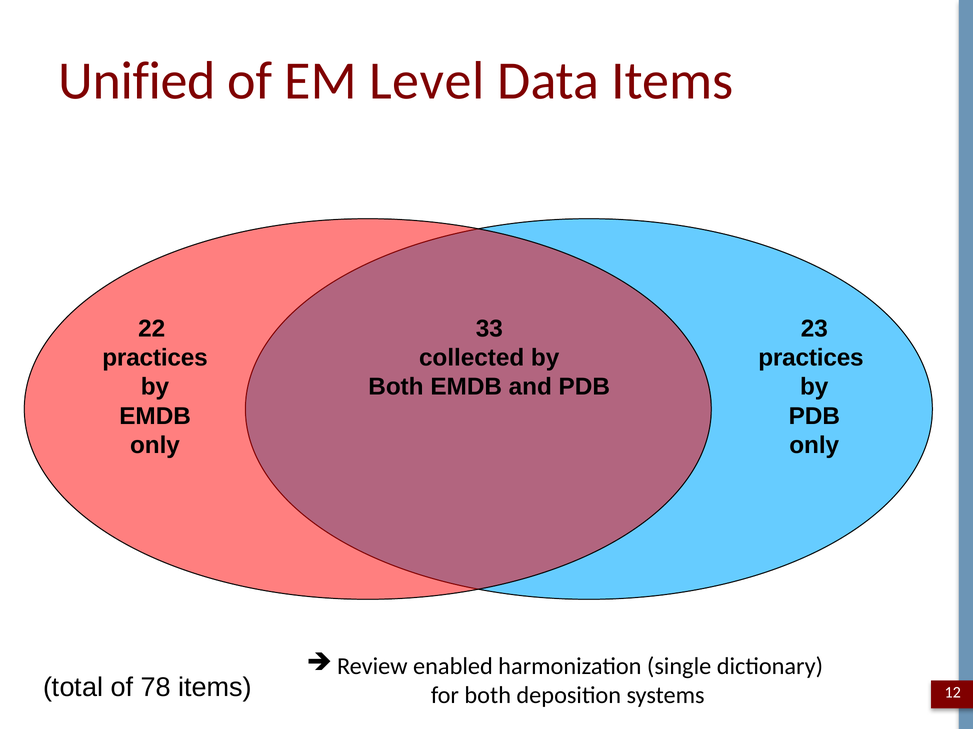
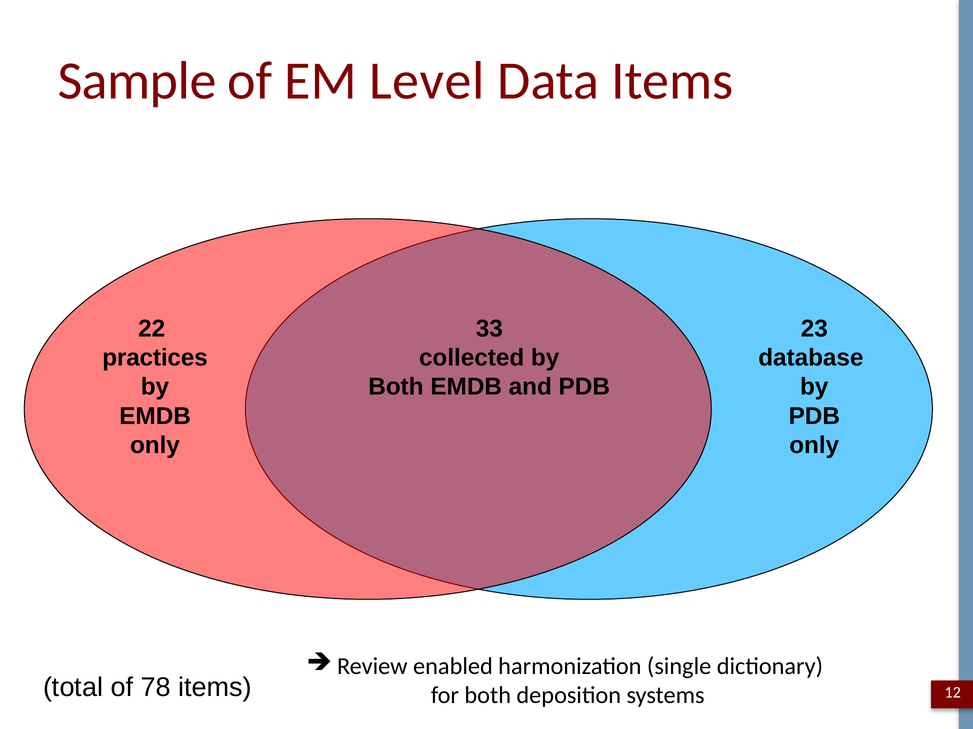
Unified: Unified -> Sample
practices at (811, 358): practices -> database
